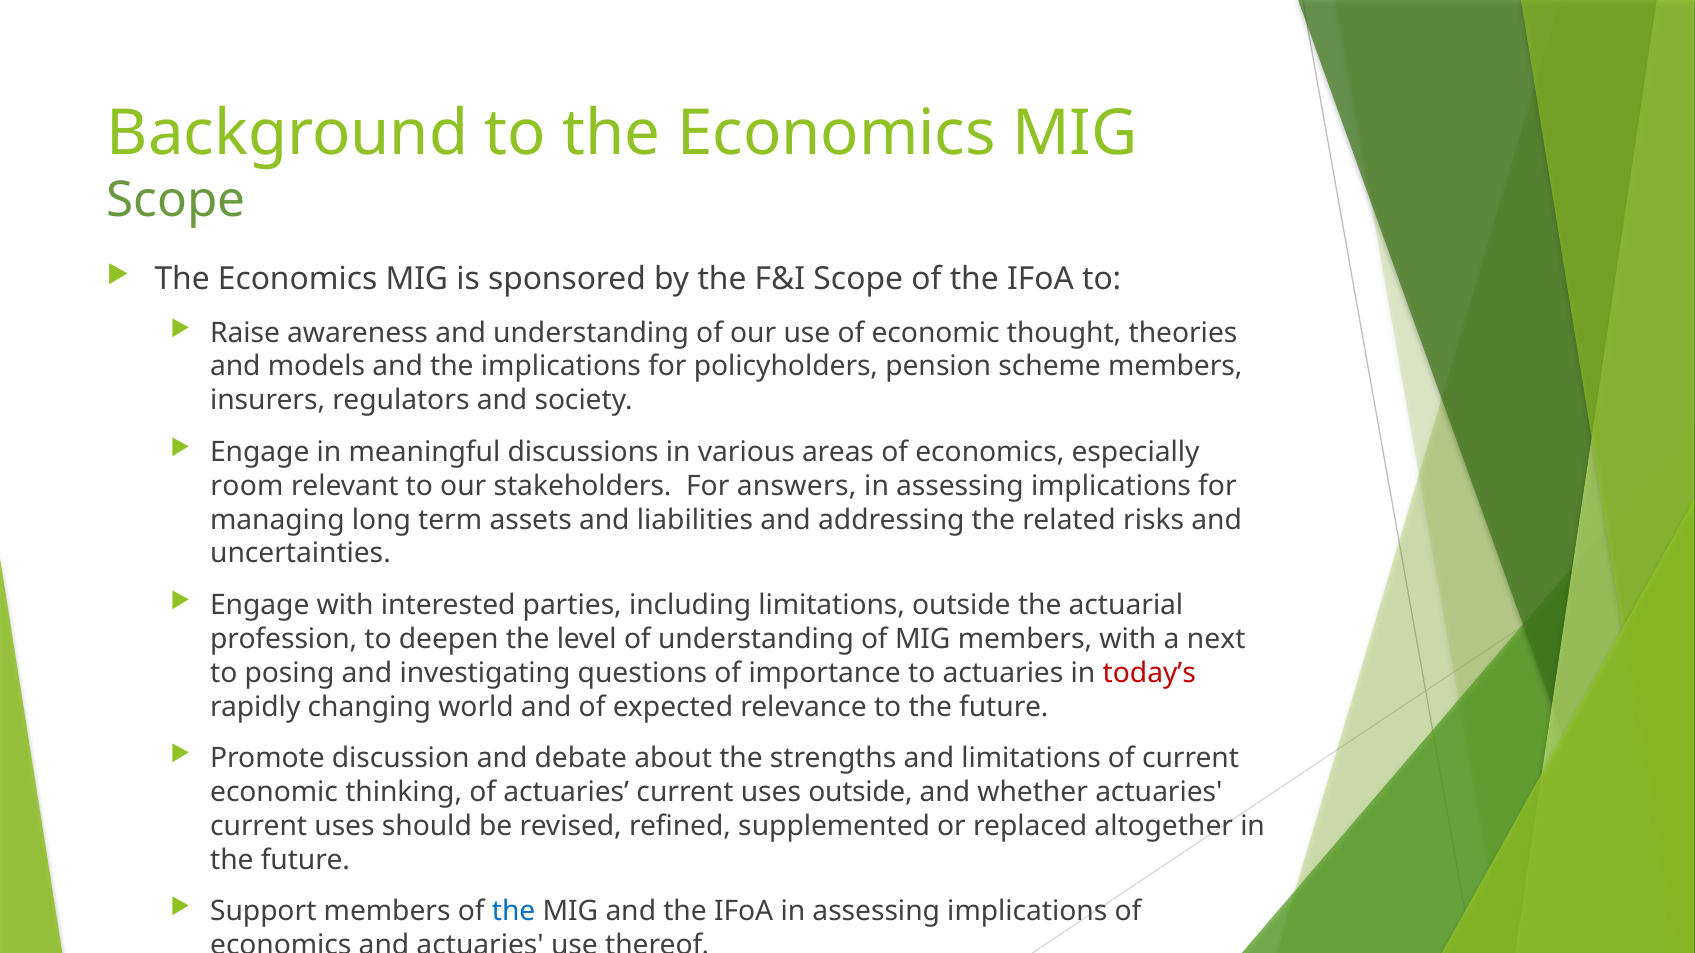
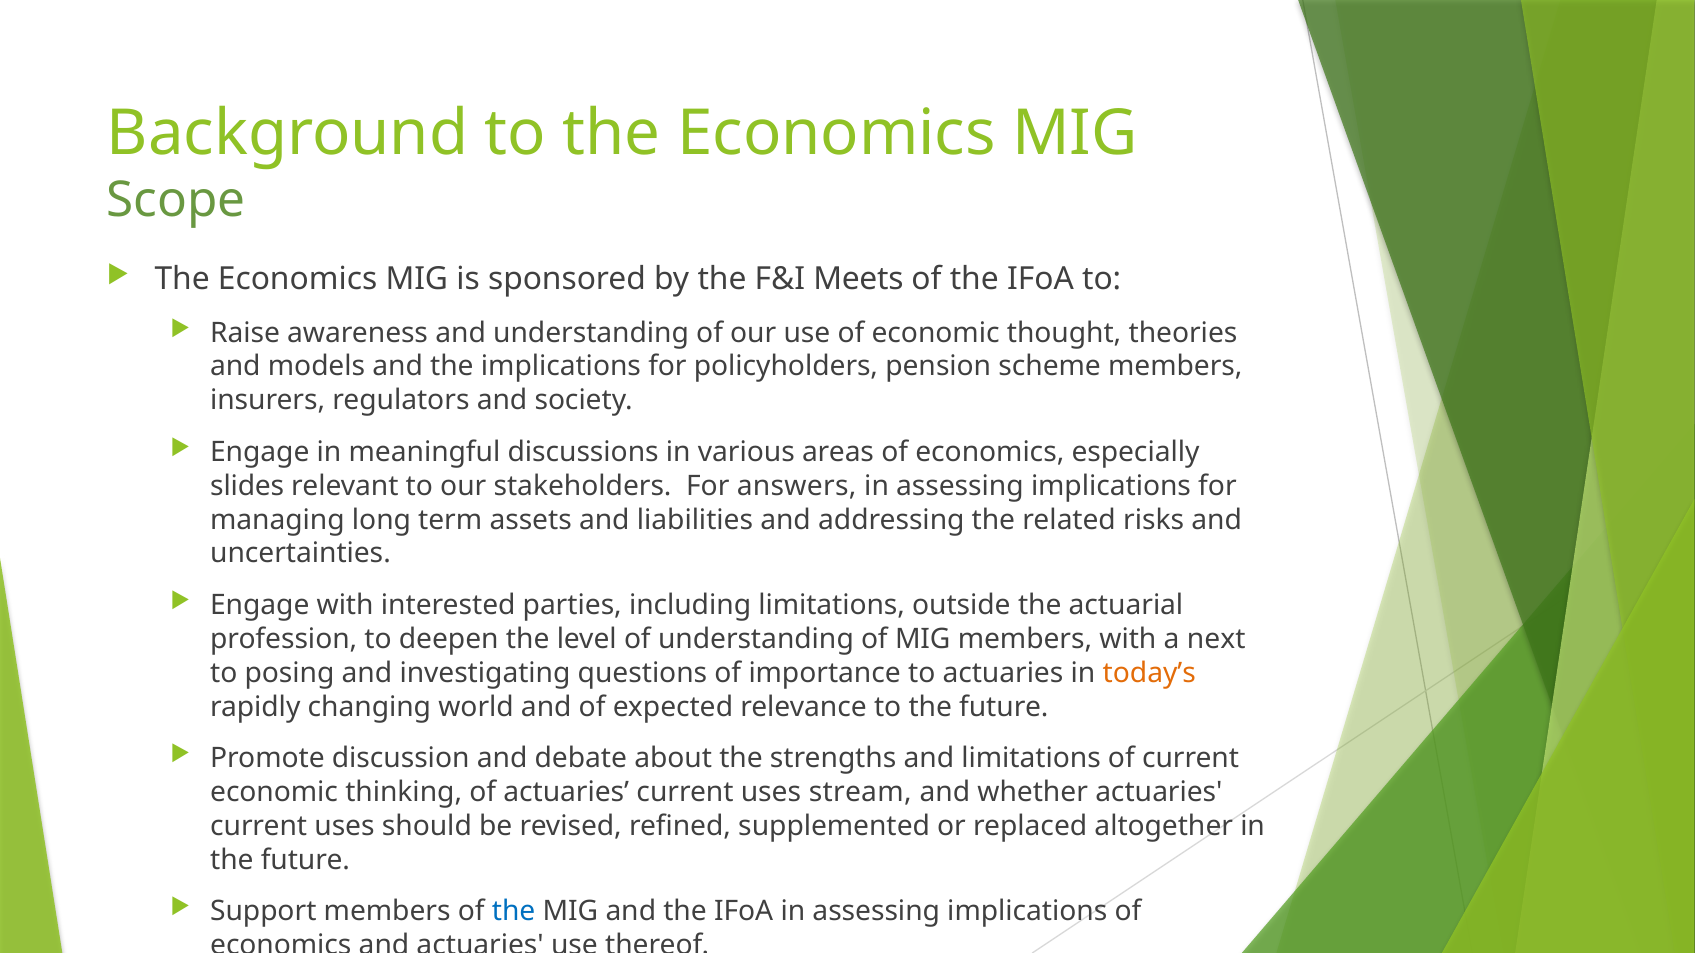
F&I Scope: Scope -> Meets
room: room -> slides
today’s colour: red -> orange
uses outside: outside -> stream
